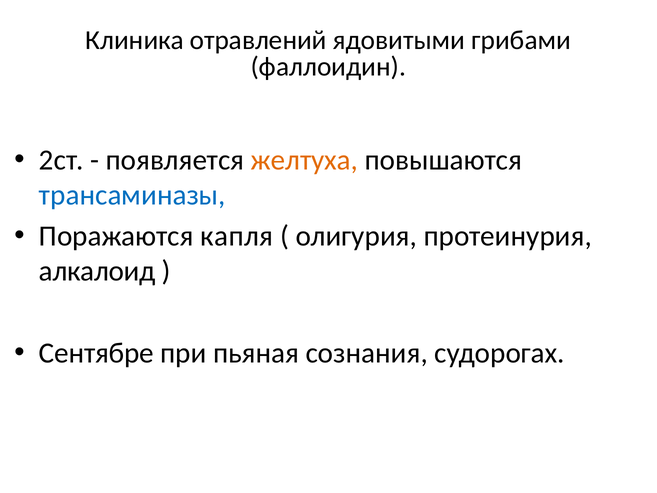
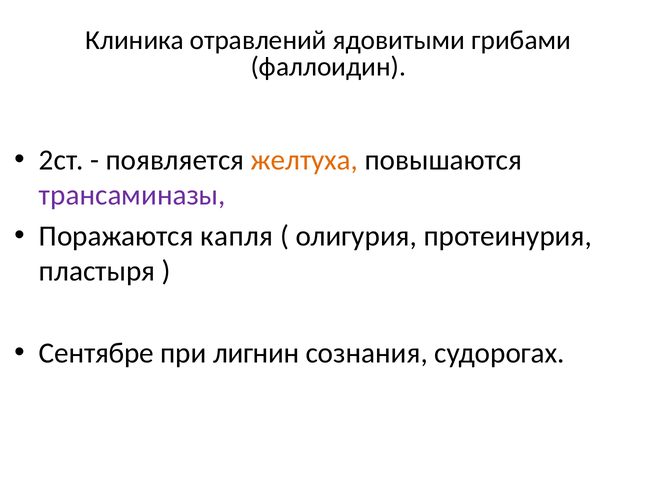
трансаминазы colour: blue -> purple
алкалоид: алкалоид -> пластыря
пьяная: пьяная -> лигнин
